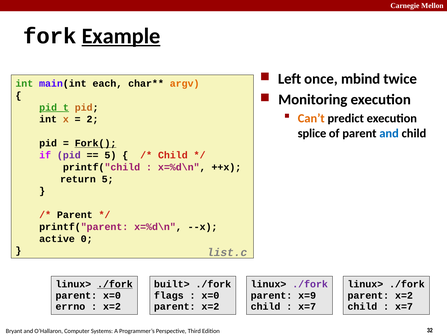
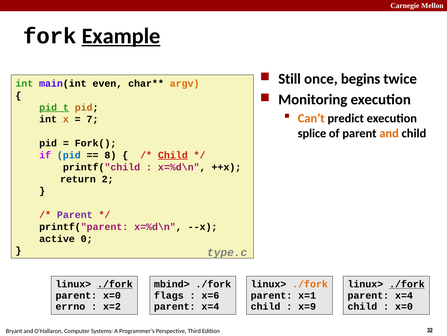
Left: Left -> Still
mbind: mbind -> begins
each: each -> even
2: 2 -> 7
and at (389, 133) colour: blue -> orange
Fork( underline: present -> none
pid at (69, 155) colour: purple -> blue
5 at (110, 155): 5 -> 8
Child at (173, 155) underline: none -> present
return 5: 5 -> 2
Parent at (75, 214) colour: black -> purple
list.c: list.c -> type.c
built>: built> -> mbind>
./fork at (310, 284) colour: purple -> orange
./fork at (407, 284) underline: none -> present
x=0 at (210, 295): x=0 -> x=6
x=9: x=9 -> x=1
x=2 at (404, 295): x=2 -> x=4
x=2 at (210, 306): x=2 -> x=4
x=7 at (307, 306): x=7 -> x=9
x=7 at (404, 306): x=7 -> x=0
